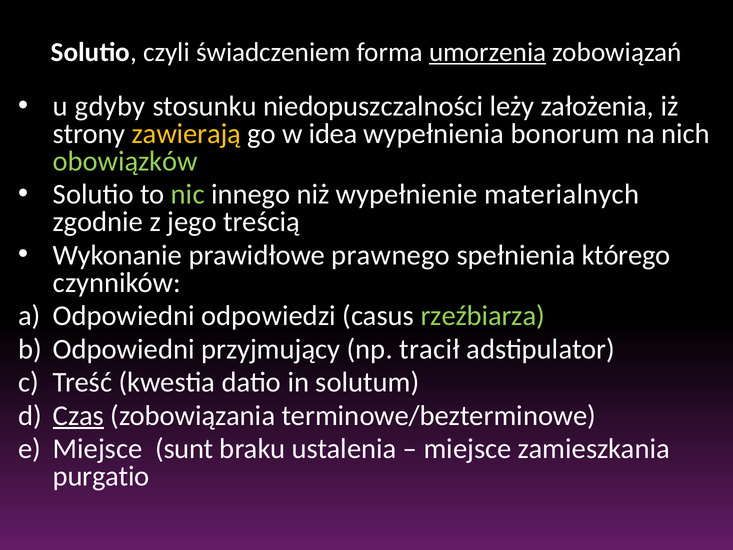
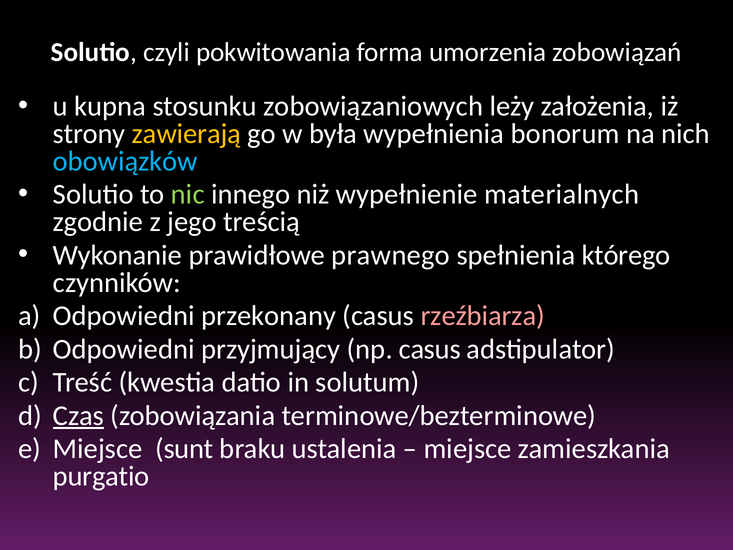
świadczeniem: świadczeniem -> pokwitowania
umorzenia underline: present -> none
gdyby: gdyby -> kupna
niedopuszczalności: niedopuszczalności -> zobowiązaniowych
idea: idea -> była
obowiązków colour: light green -> light blue
odpowiedzi: odpowiedzi -> przekonany
rzeźbiarza colour: light green -> pink
np tracił: tracił -> casus
